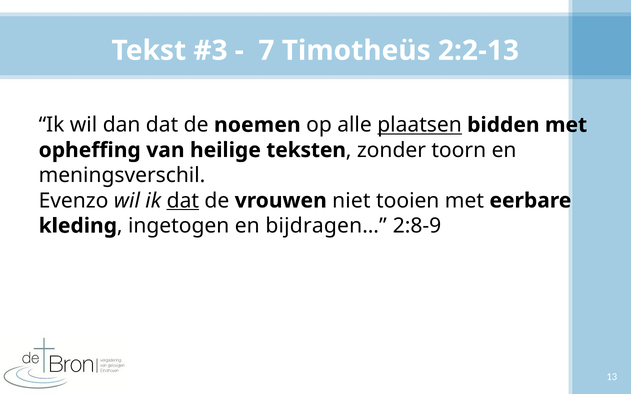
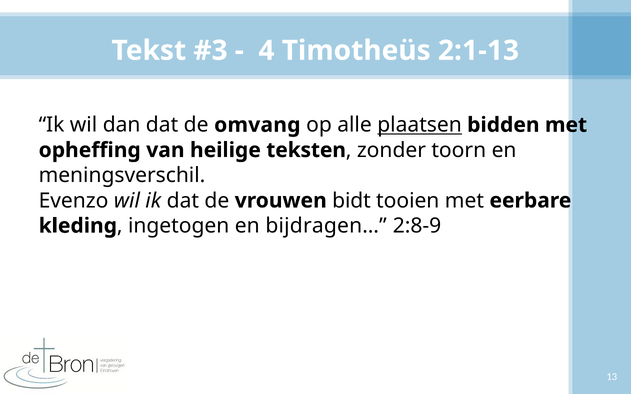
7: 7 -> 4
2:2-13: 2:2-13 -> 2:1-13
noemen: noemen -> omvang
dat at (183, 201) underline: present -> none
niet: niet -> bidt
